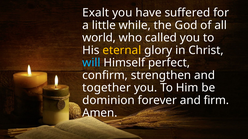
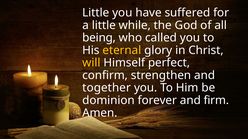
Exalt at (96, 13): Exalt -> Little
world: world -> being
will colour: light blue -> yellow
